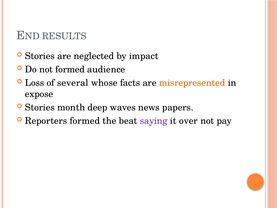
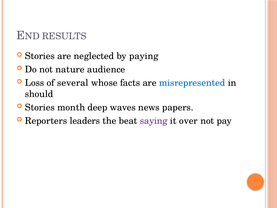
impact: impact -> paying
not formed: formed -> nature
misrepresented colour: orange -> blue
expose: expose -> should
Reporters formed: formed -> leaders
